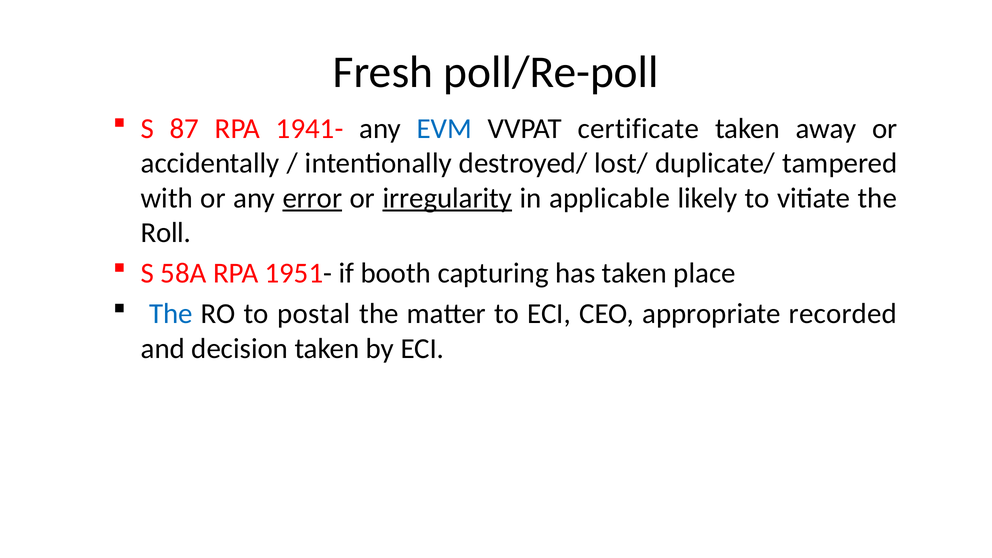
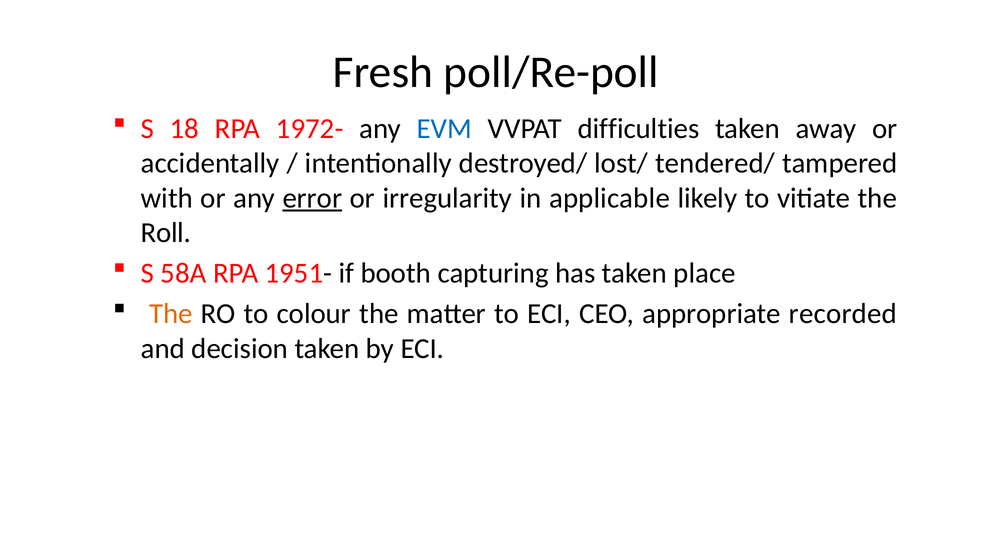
87: 87 -> 18
1941-: 1941- -> 1972-
certificate: certificate -> difficulties
duplicate/: duplicate/ -> tendered/
irregularity underline: present -> none
The at (171, 314) colour: blue -> orange
postal: postal -> colour
